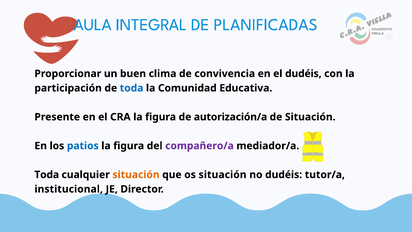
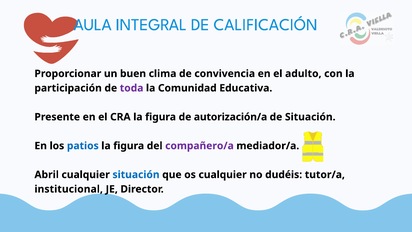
PLANIFICADAS: PLANIFICADAS -> CALIFICACIÓN
el dudéis: dudéis -> adulto
toda at (132, 88) colour: blue -> purple
Toda at (47, 175): Toda -> Abril
situación at (136, 175) colour: orange -> blue
os situación: situación -> cualquier
